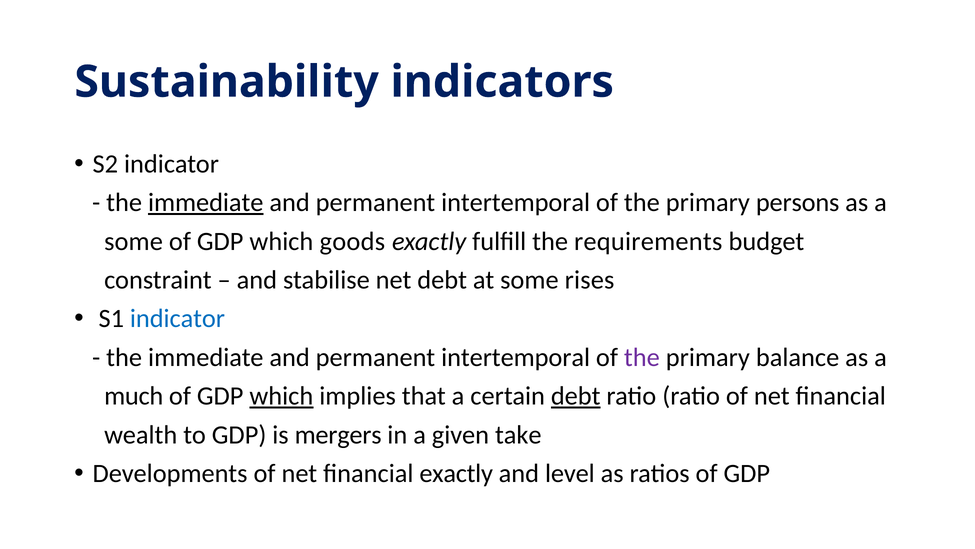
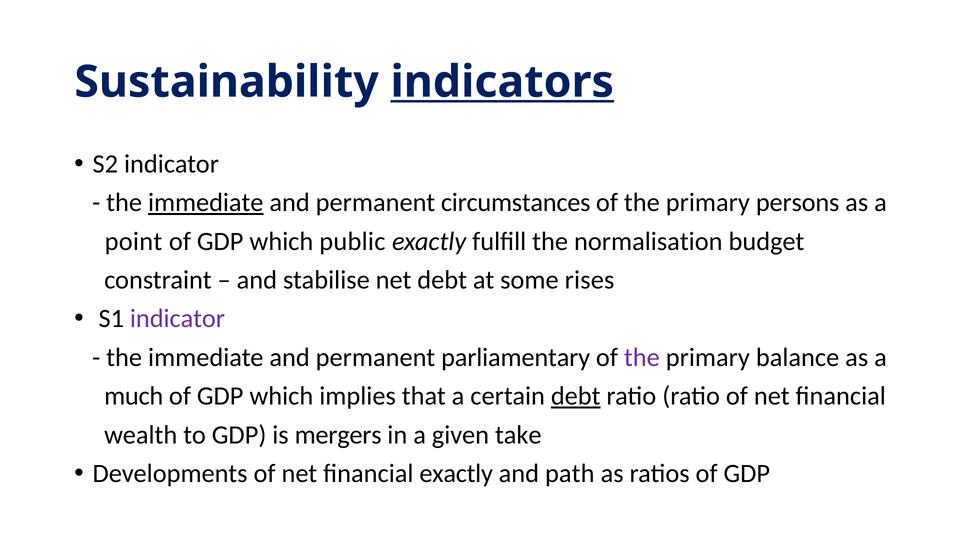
indicators underline: none -> present
intertemporal at (516, 202): intertemporal -> circumstances
some at (134, 241): some -> point
goods: goods -> public
requirements: requirements -> normalisation
indicator at (178, 318) colour: blue -> purple
intertemporal at (516, 357): intertemporal -> parliamentary
which at (281, 396) underline: present -> none
level: level -> path
